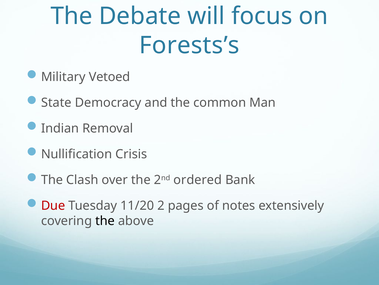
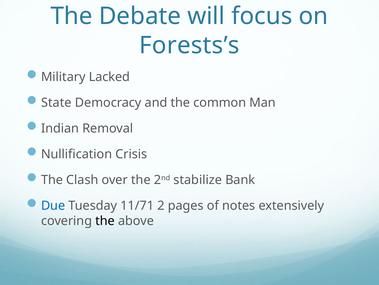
Vetoed: Vetoed -> Lacked
ordered: ordered -> stabilize
Due colour: red -> blue
11/20: 11/20 -> 11/71
